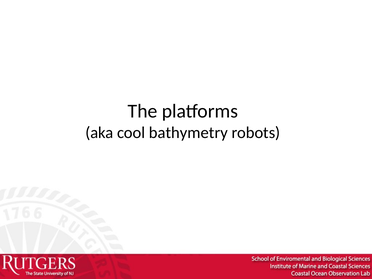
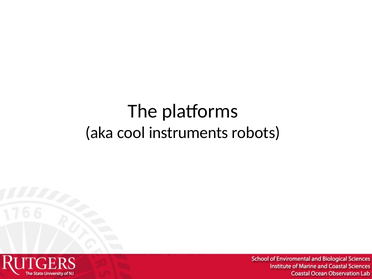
bathymetry: bathymetry -> instruments
